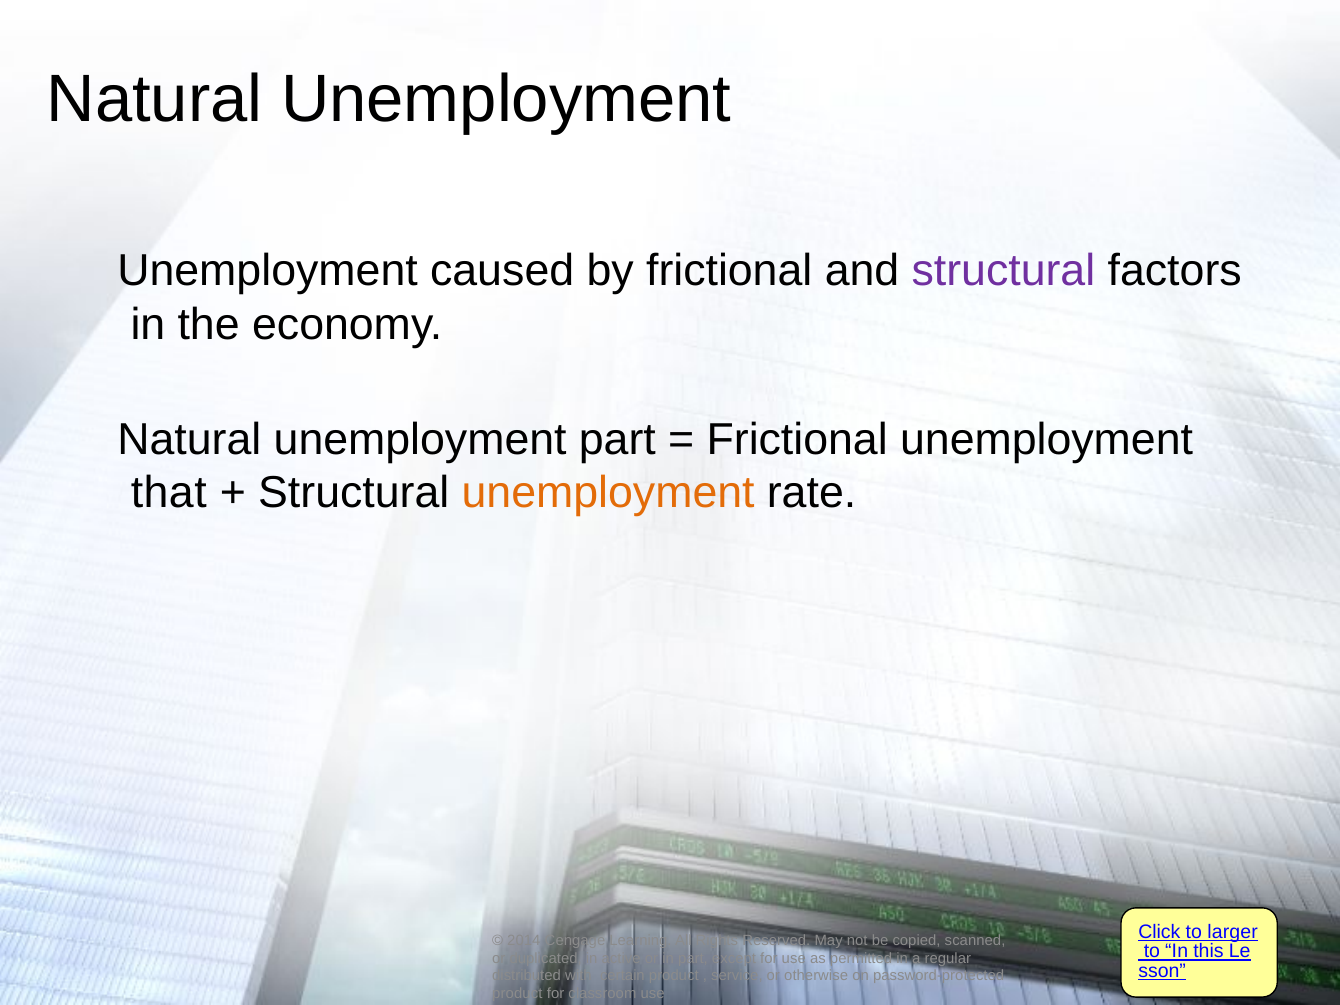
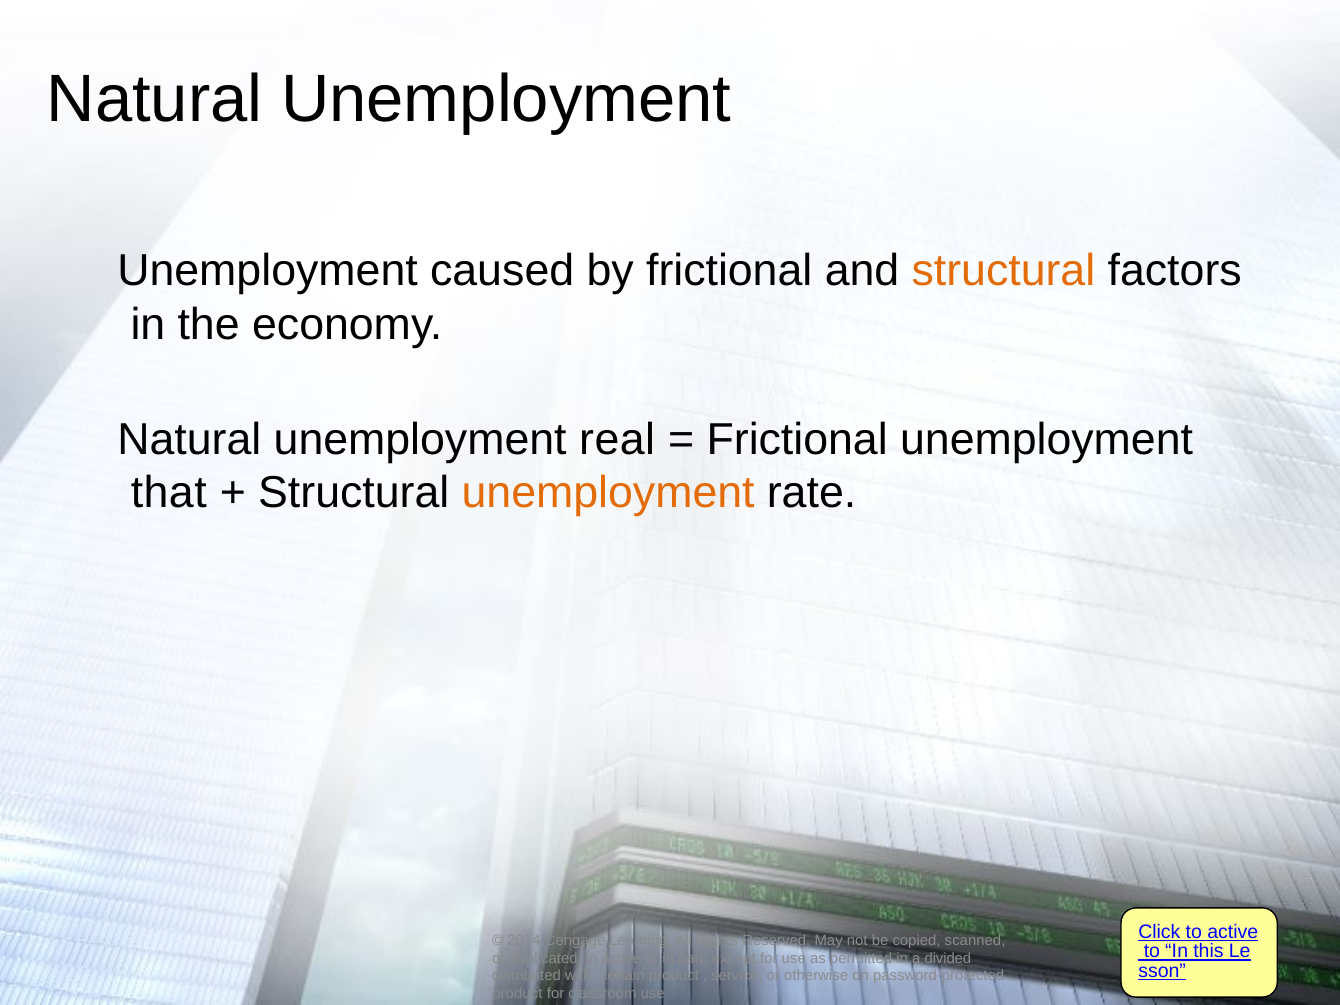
structural at (1003, 271) colour: purple -> orange
unemployment part: part -> real
to larger: larger -> active
regular: regular -> divided
